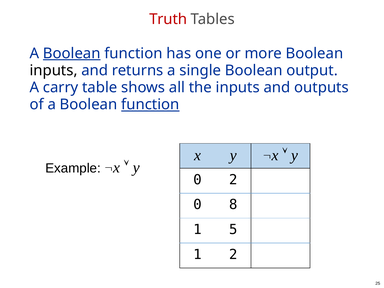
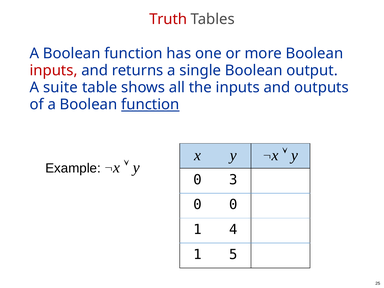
Boolean at (72, 53) underline: present -> none
inputs at (54, 70) colour: black -> red
carry: carry -> suite
0 2: 2 -> 3
0 8: 8 -> 0
5: 5 -> 4
1 2: 2 -> 5
